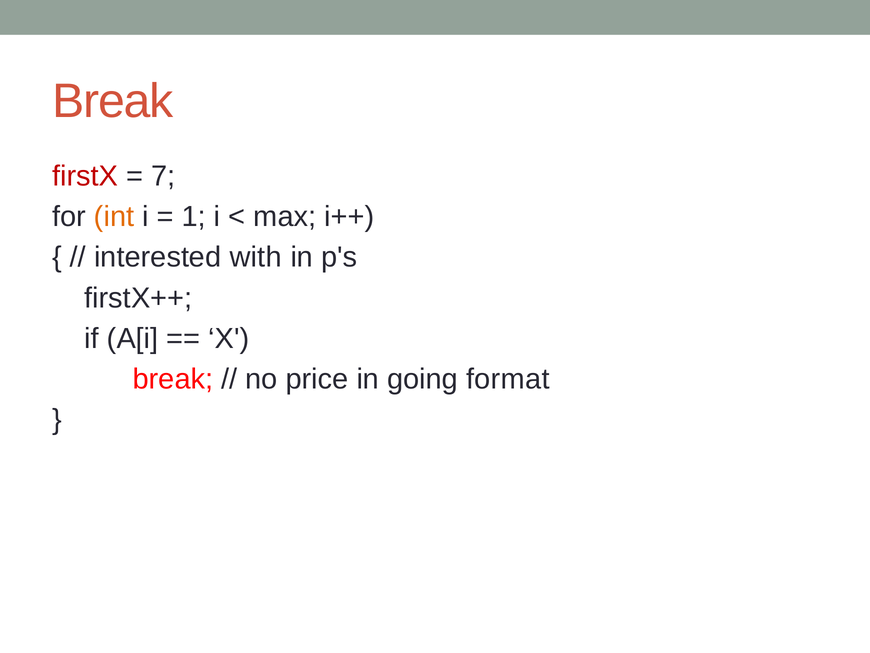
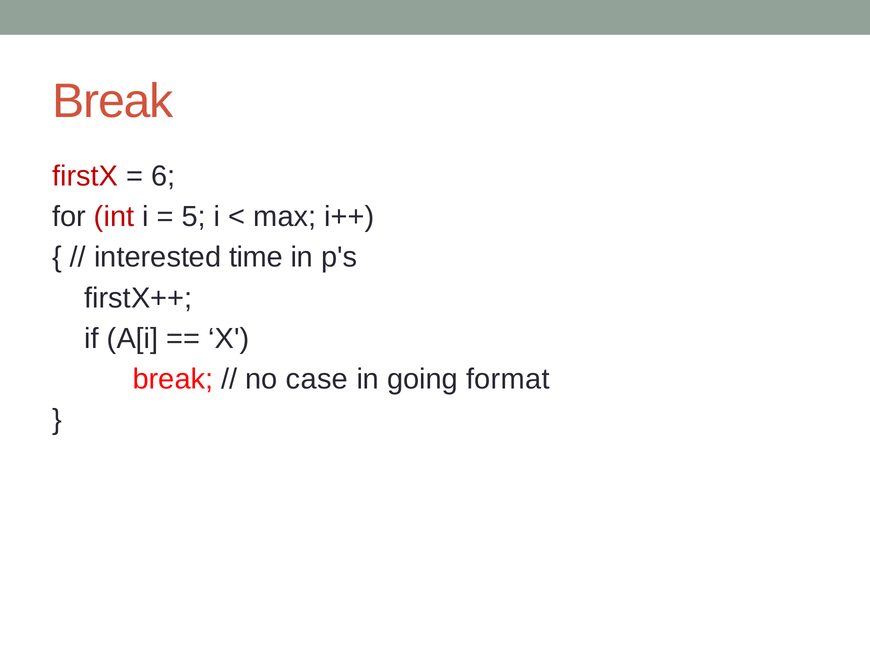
7: 7 -> 6
int colour: orange -> red
1: 1 -> 5
with: with -> time
price: price -> case
